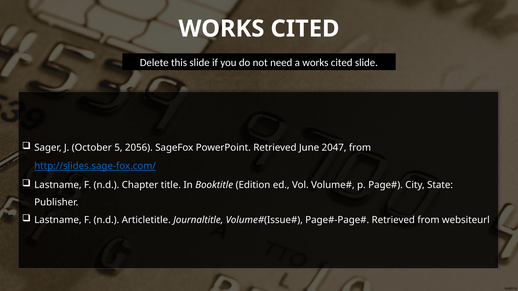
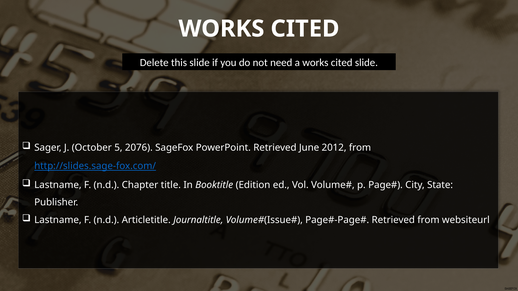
2056: 2056 -> 2076
2047: 2047 -> 2012
